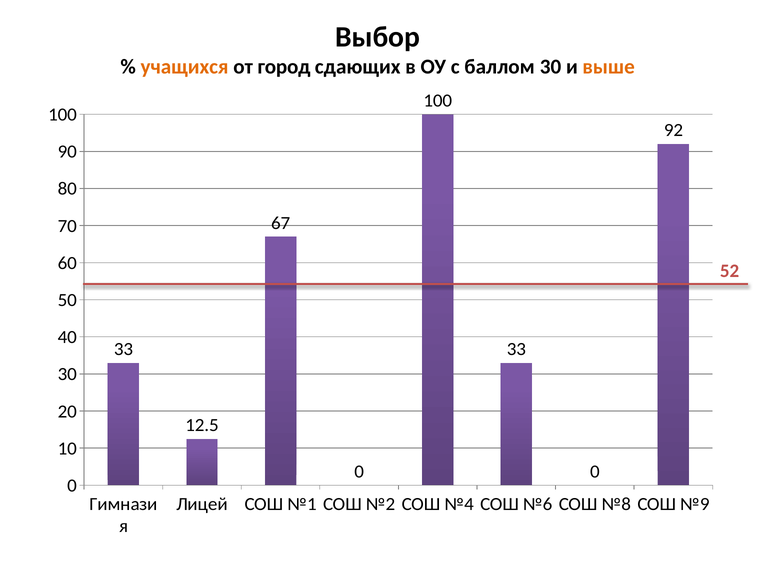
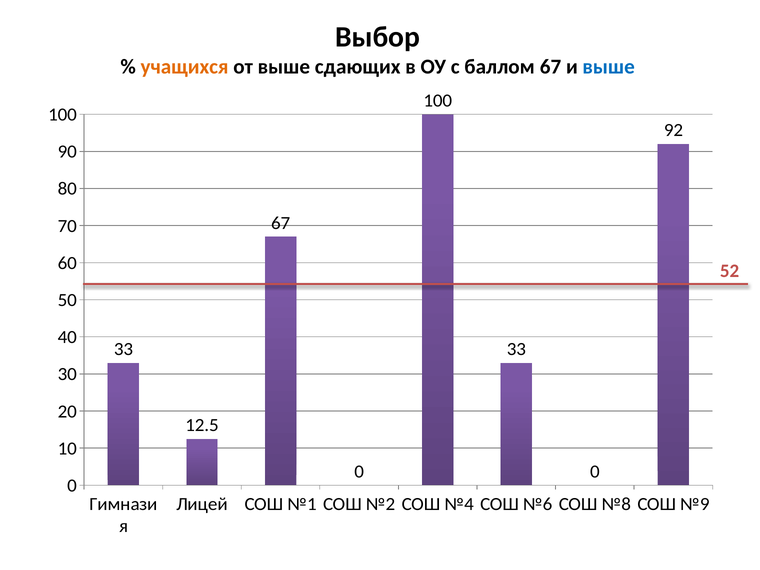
от город: город -> выше
баллом 30: 30 -> 67
выше at (609, 67) colour: orange -> blue
